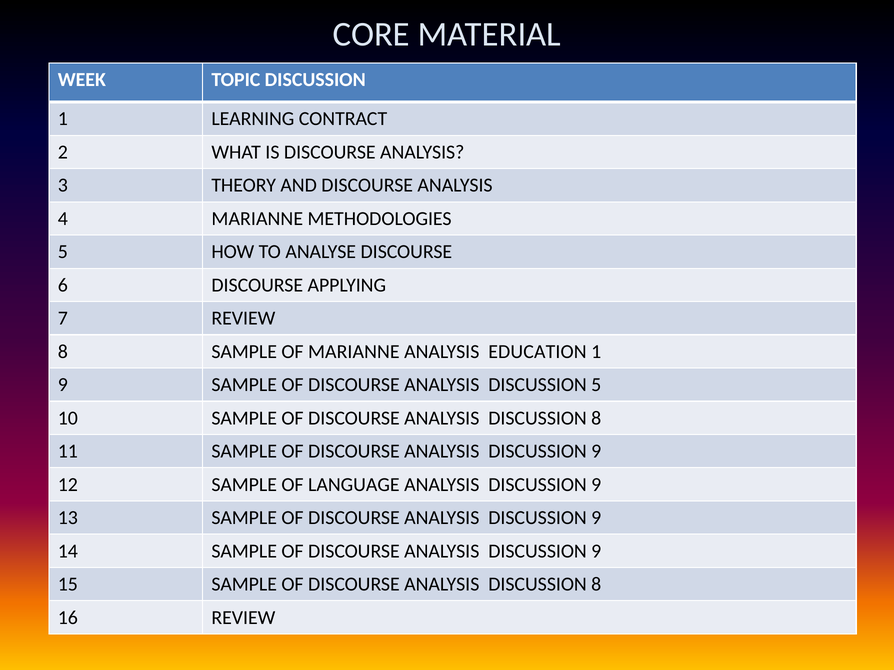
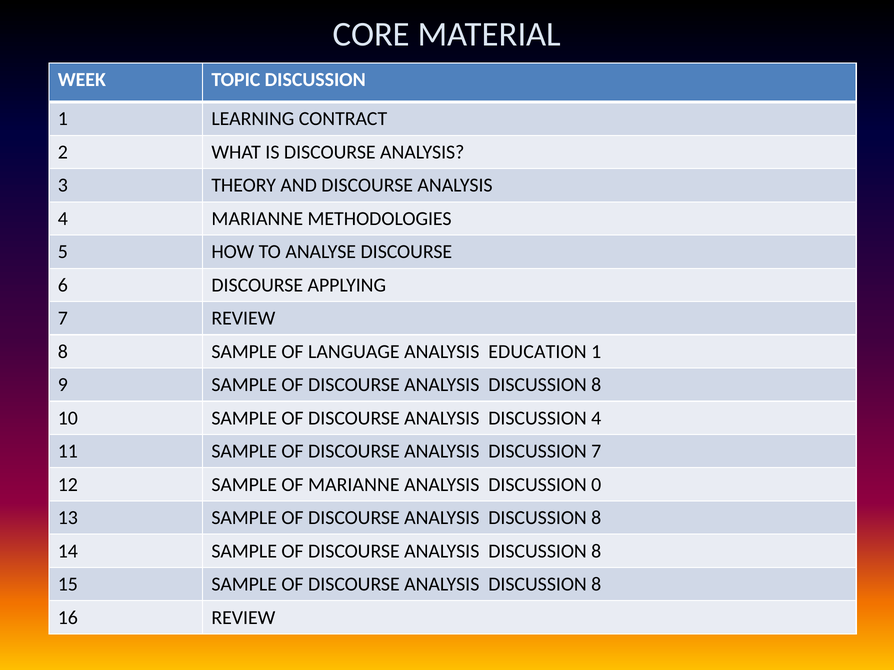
OF MARIANNE: MARIANNE -> LANGUAGE
5 at (596, 385): 5 -> 8
8 at (596, 418): 8 -> 4
9 at (596, 452): 9 -> 7
OF LANGUAGE: LANGUAGE -> MARIANNE
9 at (596, 485): 9 -> 0
9 at (596, 518): 9 -> 8
9 at (596, 551): 9 -> 8
